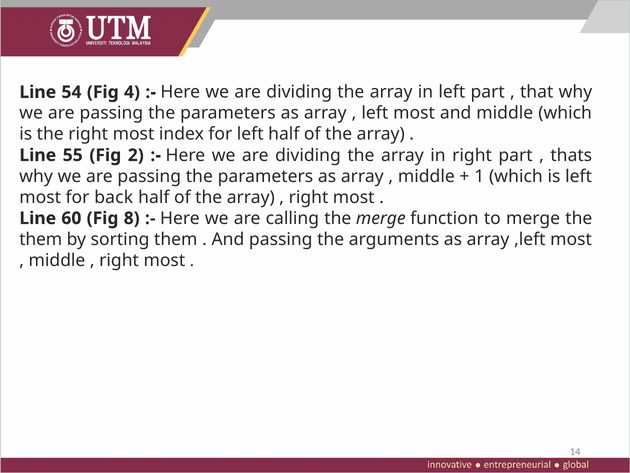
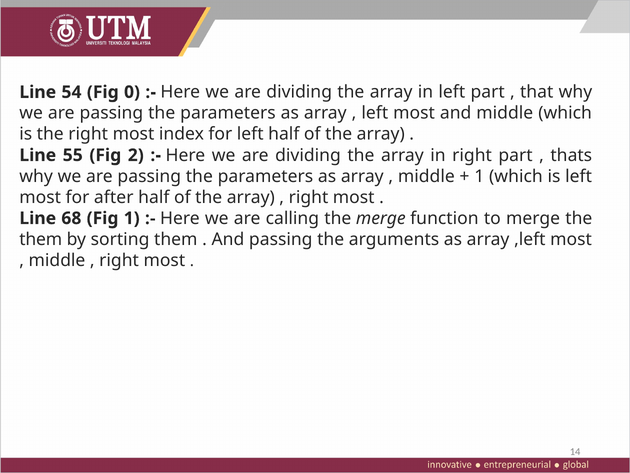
4: 4 -> 0
back: back -> after
60: 60 -> 68
Fig 8: 8 -> 1
